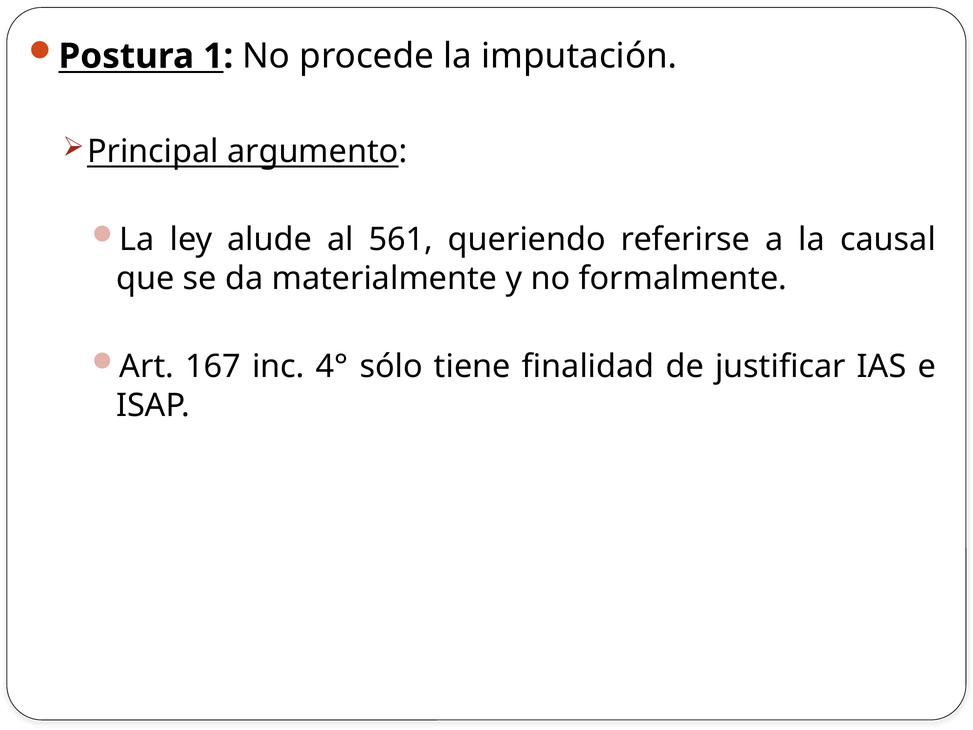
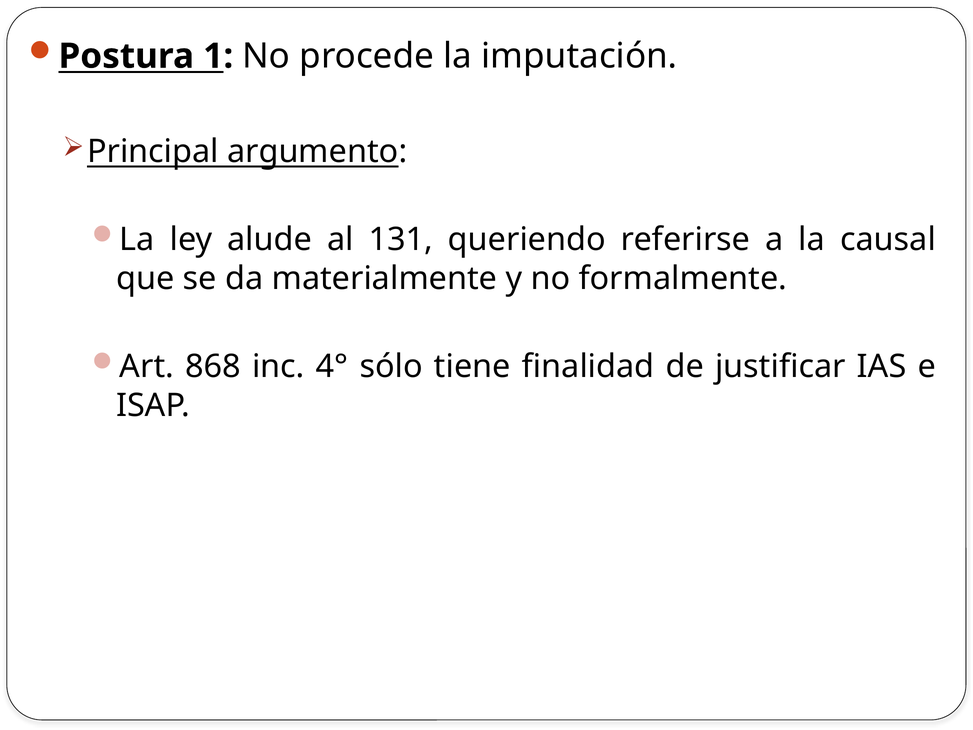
561: 561 -> 131
167: 167 -> 868
